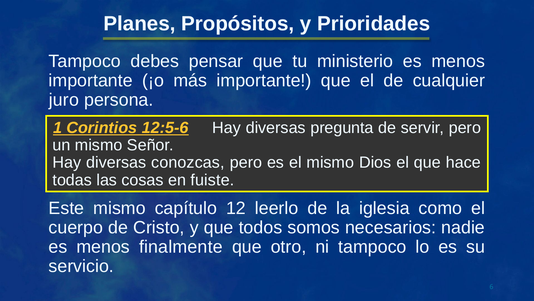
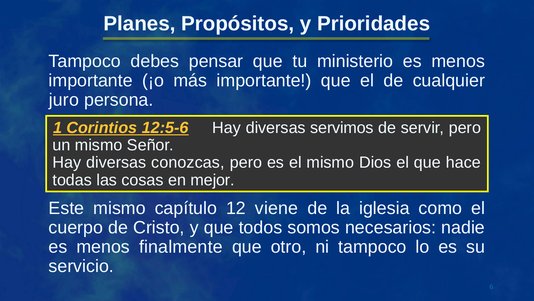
pregunta: pregunta -> servimos
fuiste: fuiste -> mejor
leerlo: leerlo -> viene
